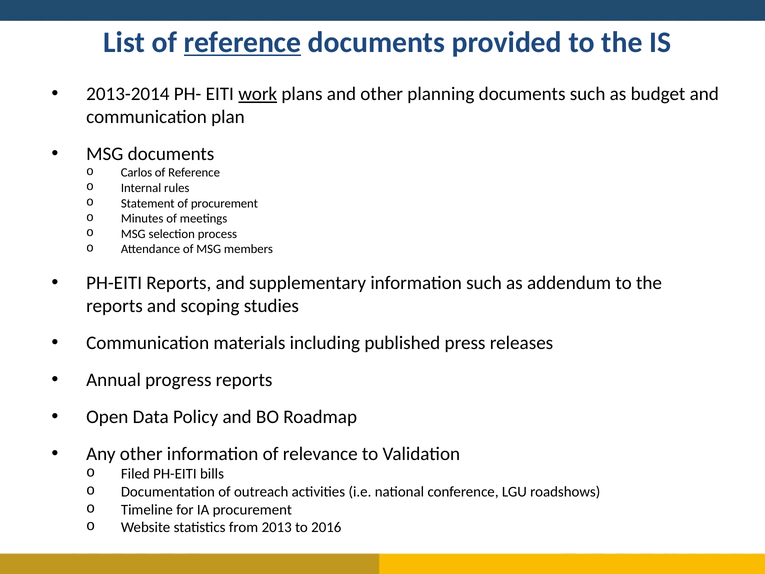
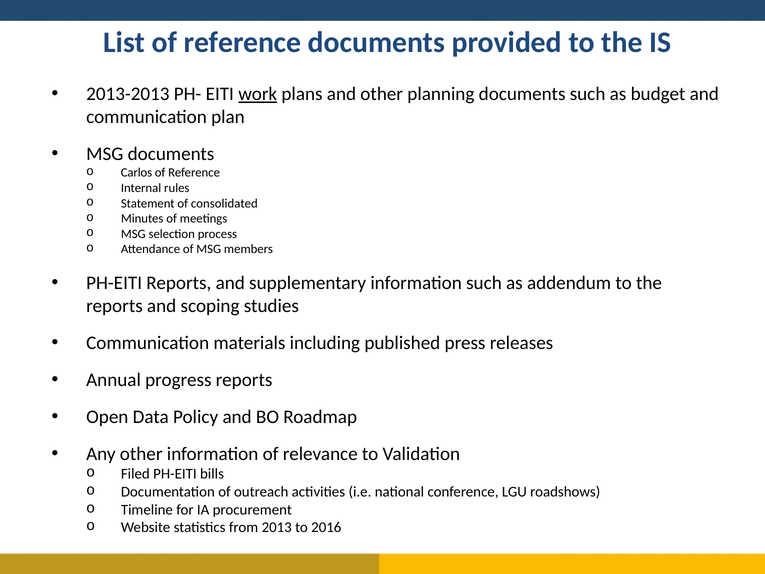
reference at (243, 42) underline: present -> none
2013-2014: 2013-2014 -> 2013-2013
of procurement: procurement -> consolidated
